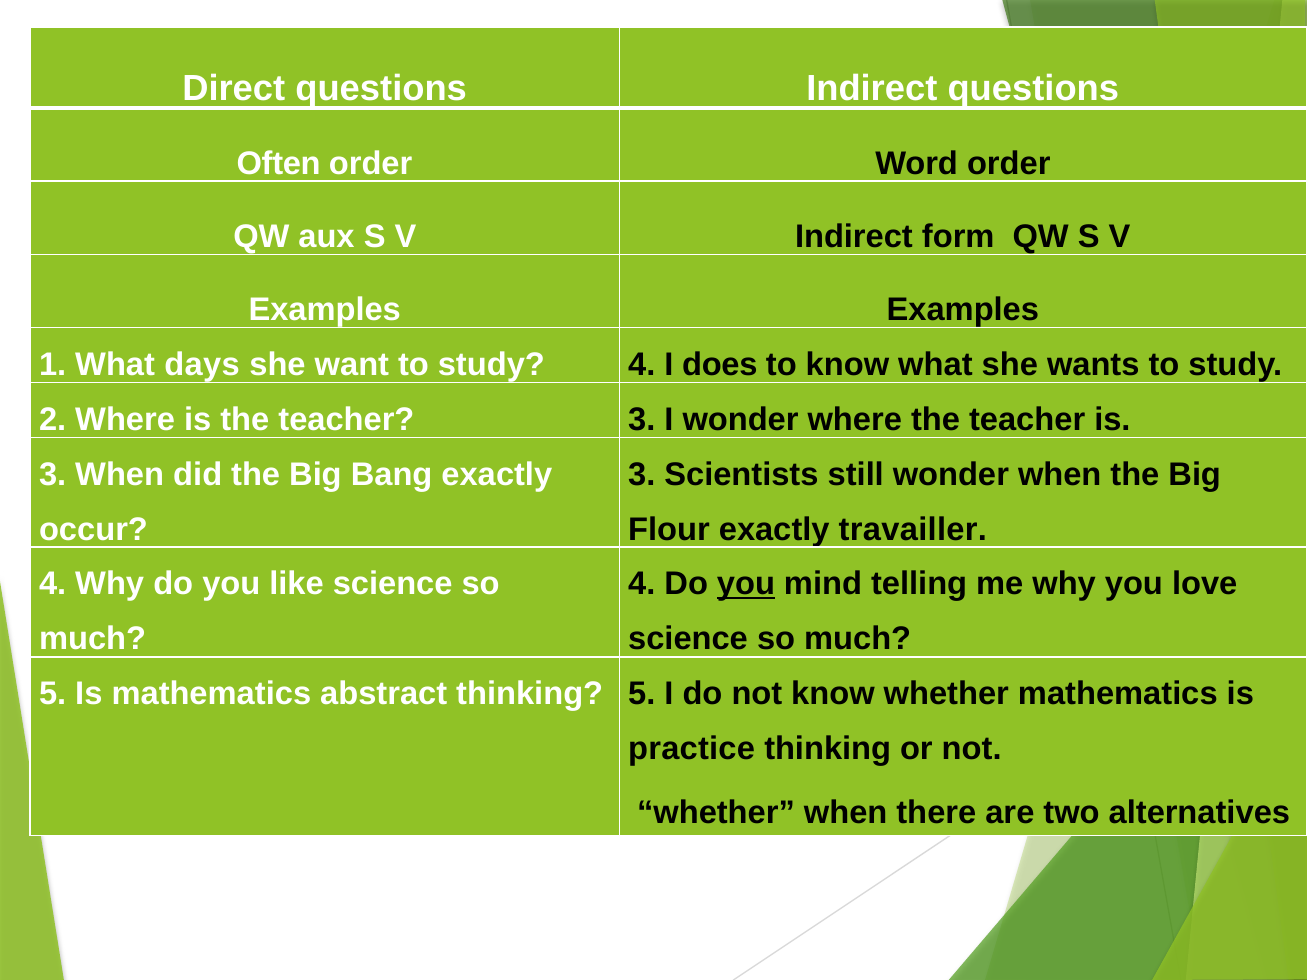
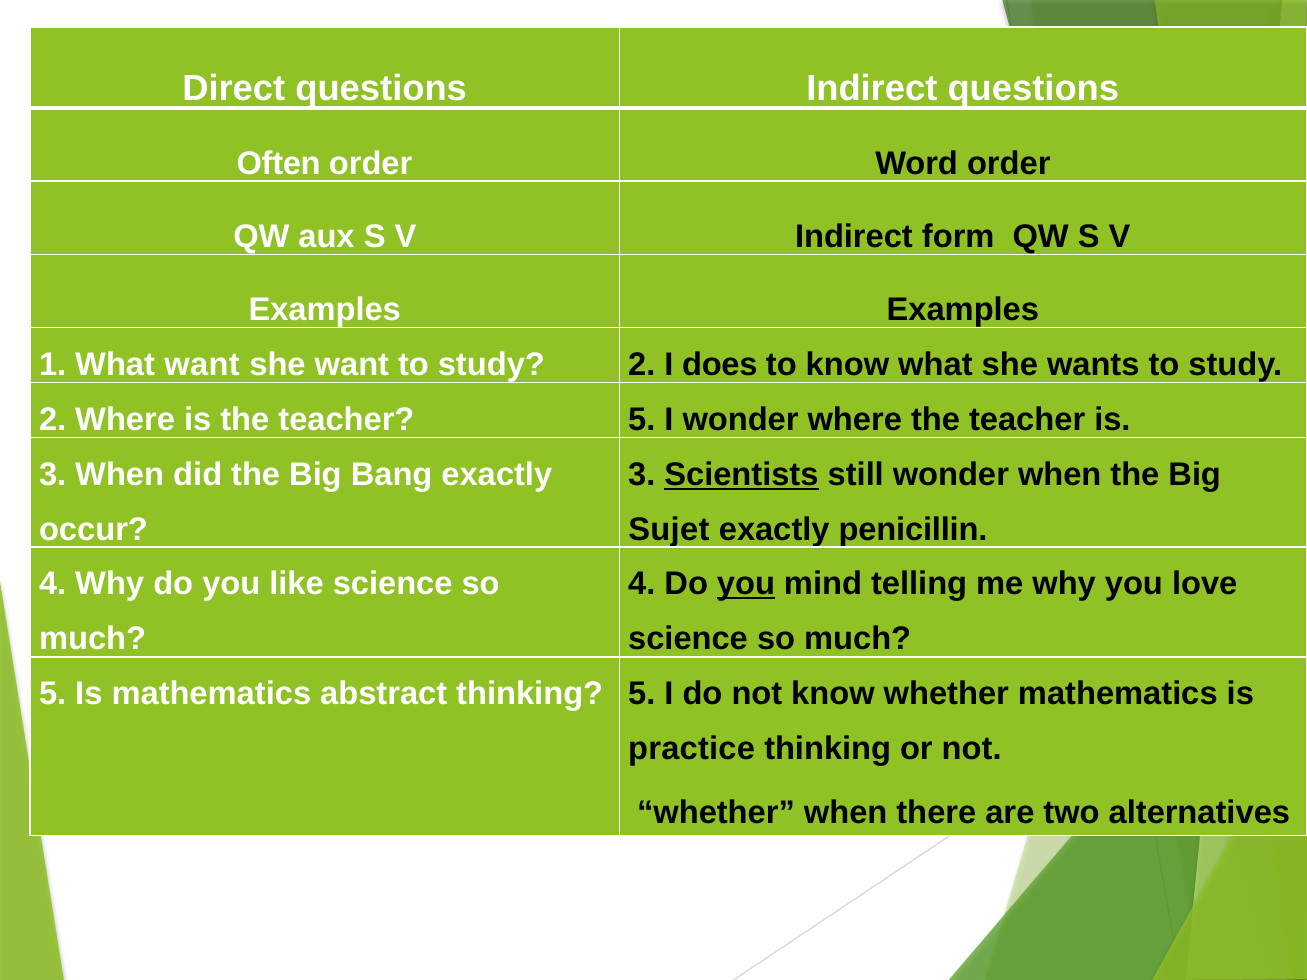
What days: days -> want
want to study 4: 4 -> 2
teacher 3: 3 -> 5
Scientists underline: none -> present
Flour: Flour -> Sujet
travailler: travailler -> penicillin
